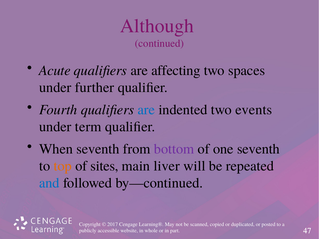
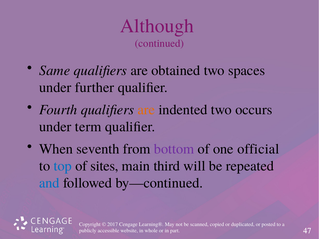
Acute: Acute -> Same
affecting: affecting -> obtained
are at (146, 110) colour: blue -> orange
events: events -> occurs
one seventh: seventh -> official
top colour: orange -> blue
liver: liver -> third
